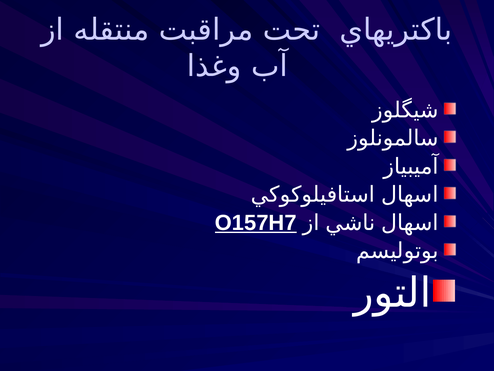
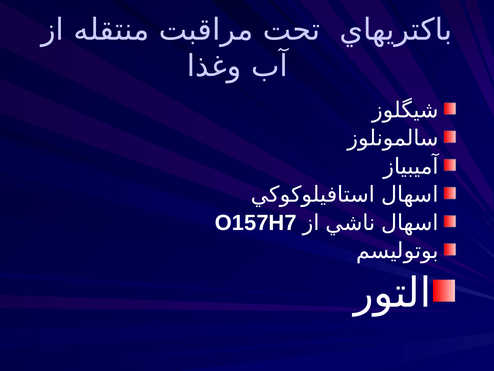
O157H7 underline: present -> none
